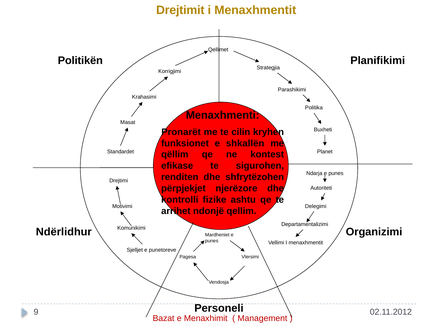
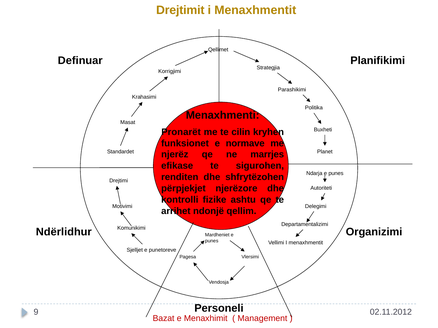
Politikën: Politikën -> Definuar
shkallën: shkallën -> normave
qëllim: qëllim -> njerëz
kontest: kontest -> marrjes
